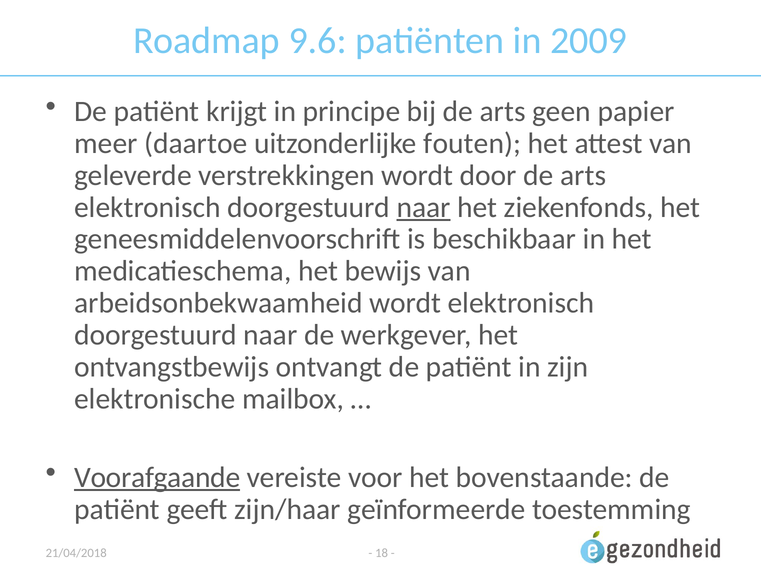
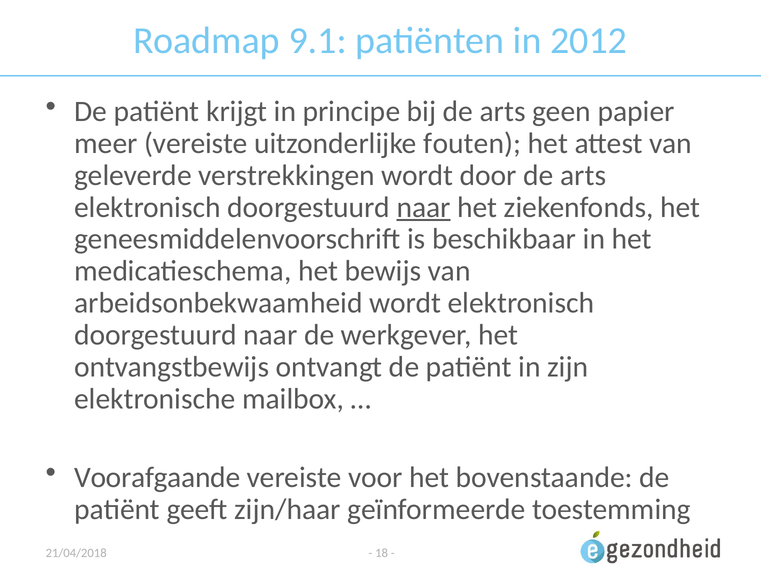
9.6: 9.6 -> 9.1
2009: 2009 -> 2012
meer daartoe: daartoe -> vereiste
Voorafgaande underline: present -> none
